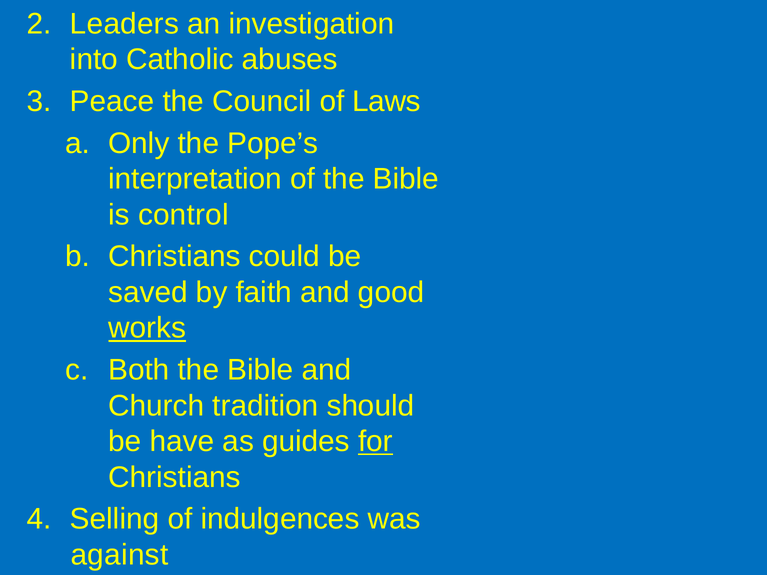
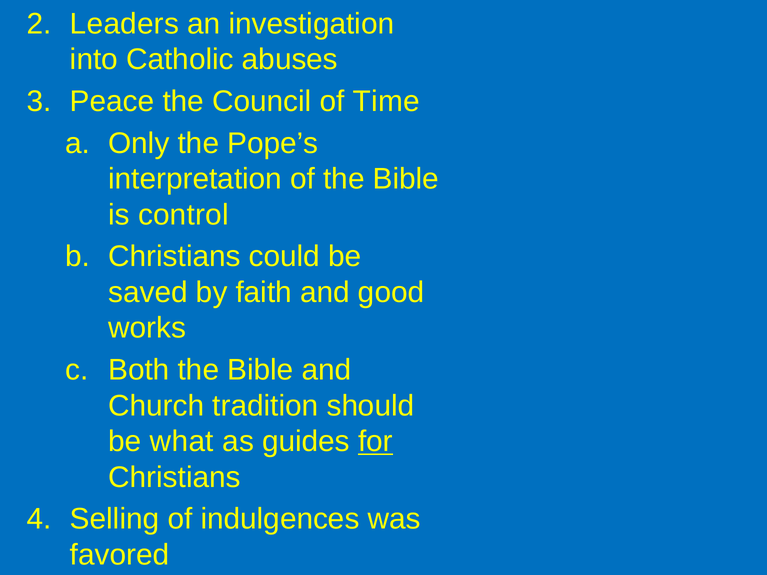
Laws: Laws -> Time
works underline: present -> none
have: have -> what
against: against -> favored
